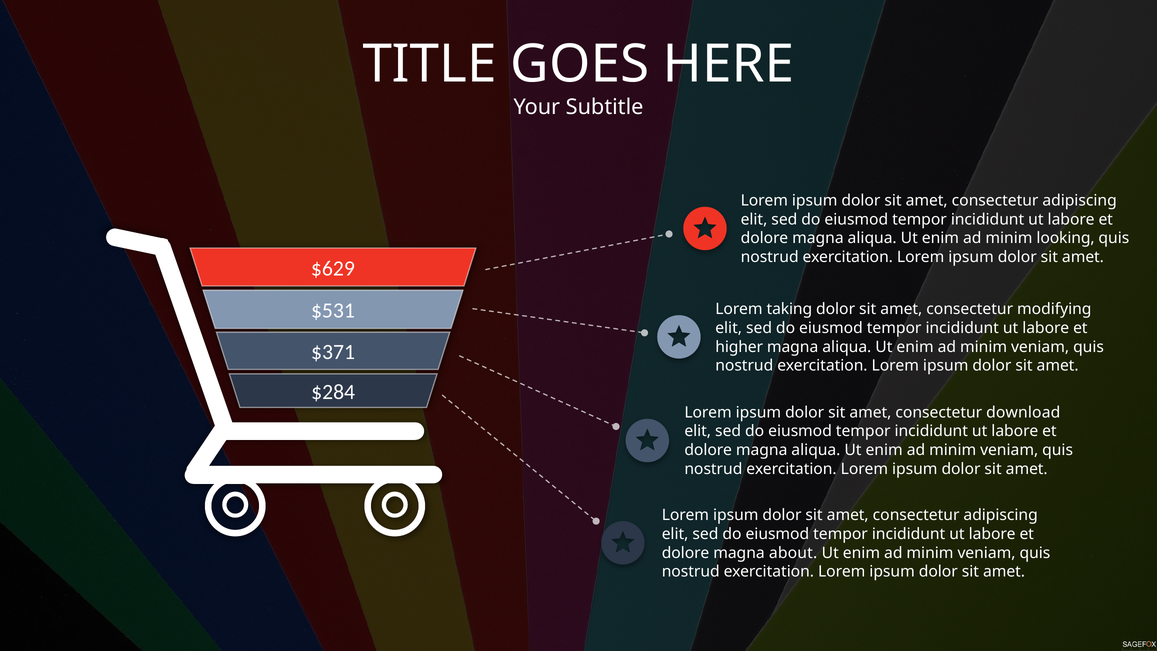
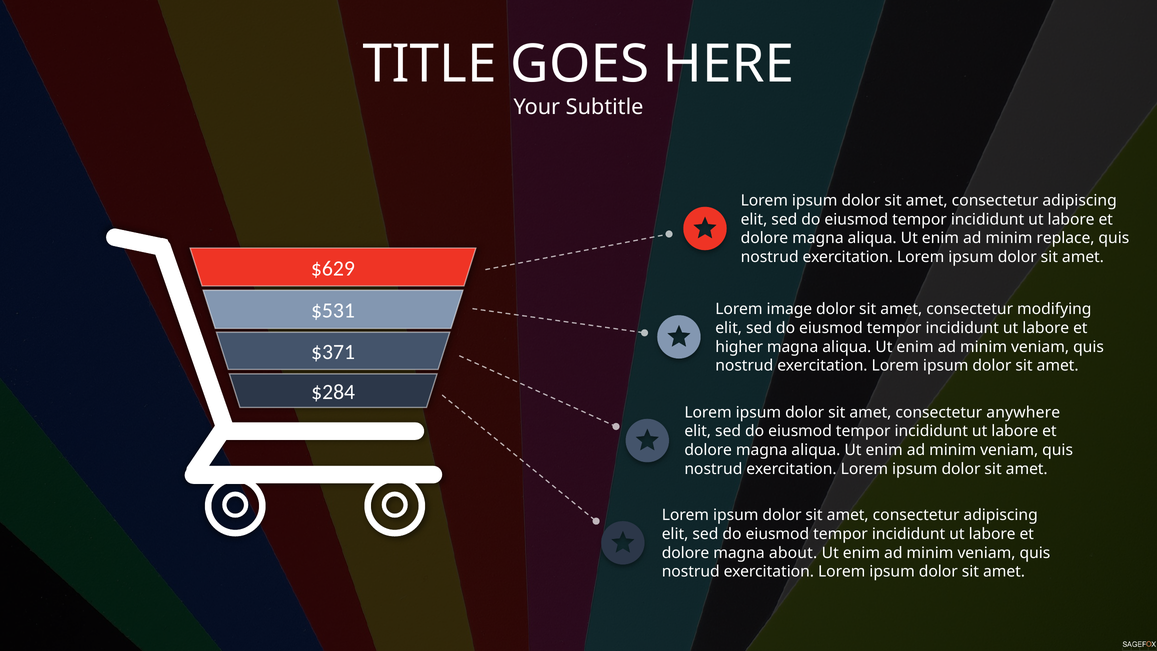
looking: looking -> replace
taking: taking -> image
download: download -> anywhere
